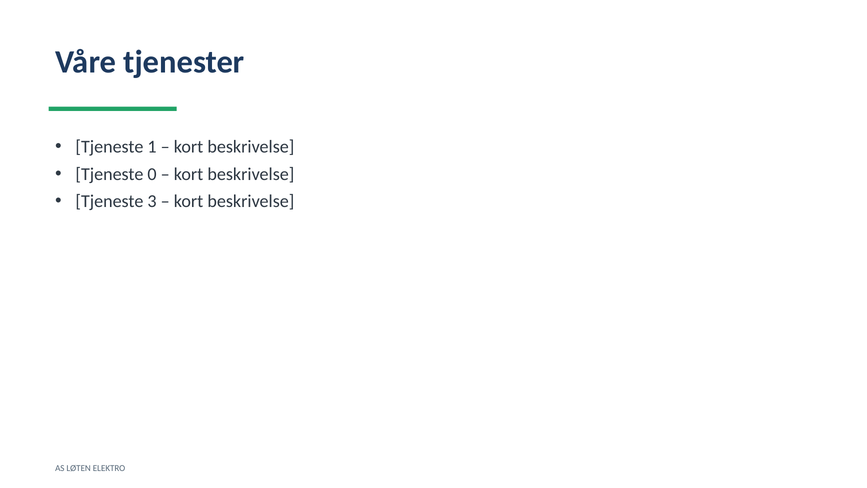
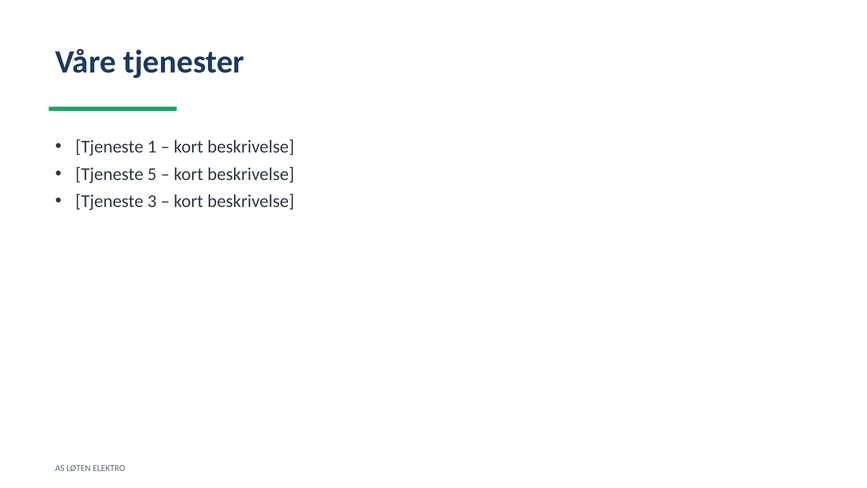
0: 0 -> 5
